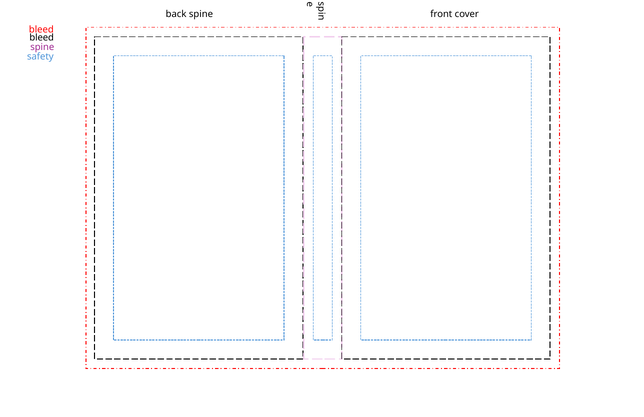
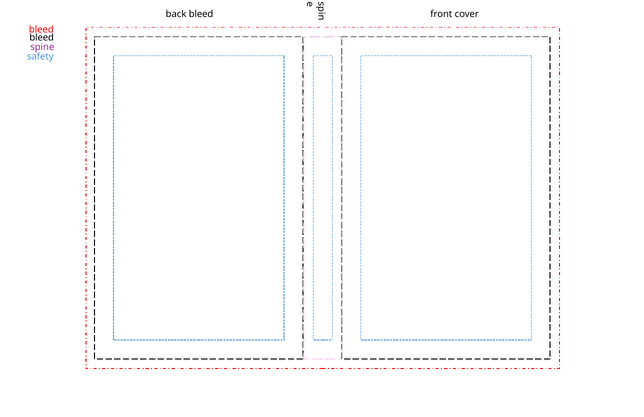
back spine: spine -> bleed
